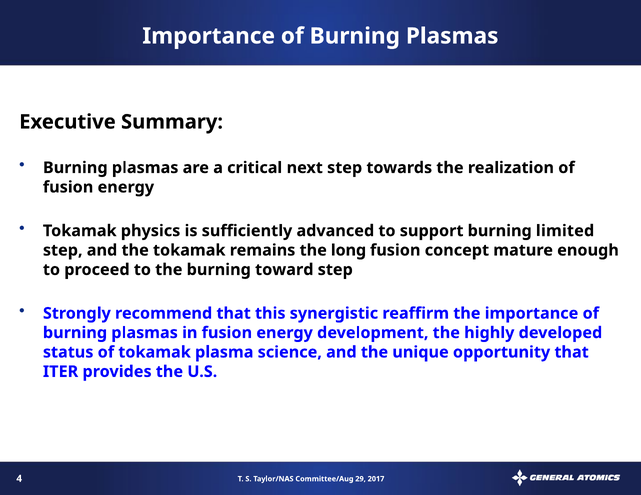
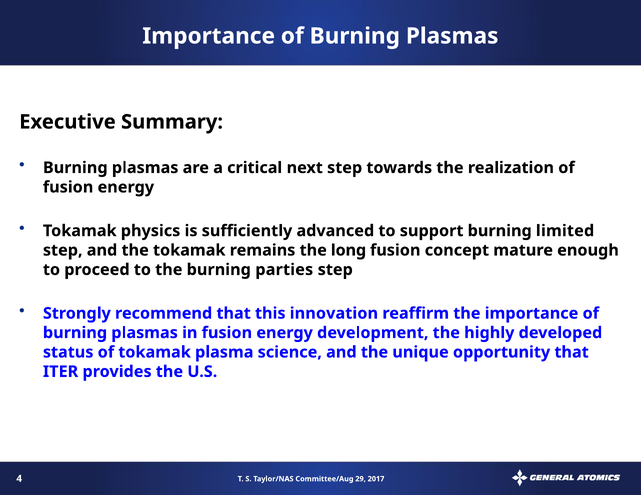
toward: toward -> parties
synergistic: synergistic -> innovation
